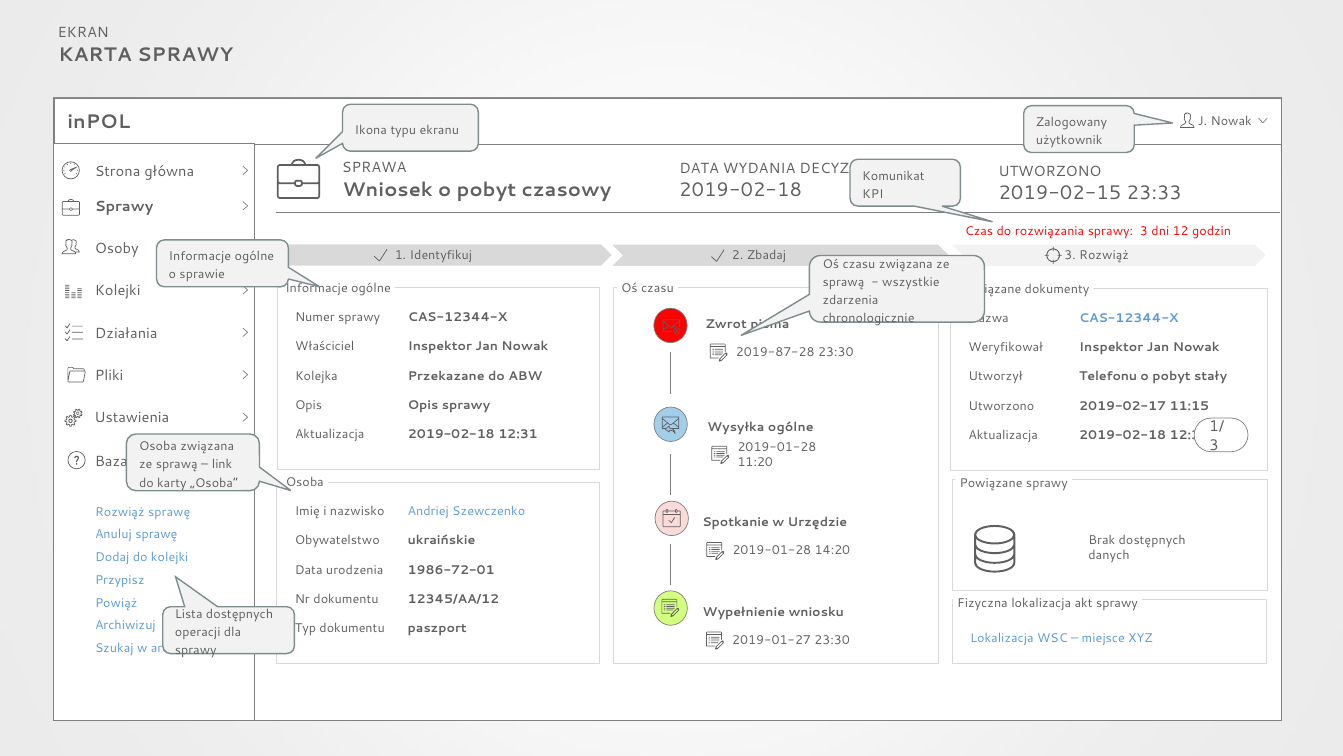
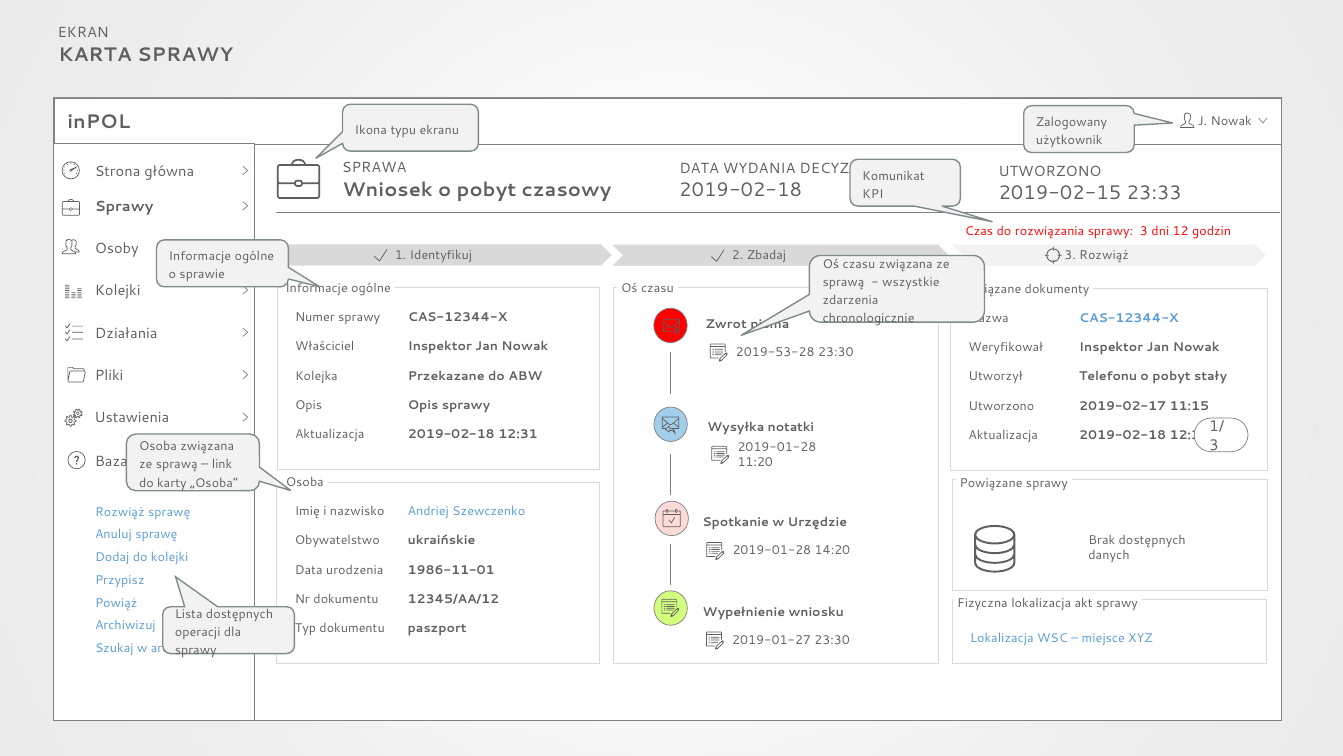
2019-87-28: 2019-87-28 -> 2019-53-28
Wysyłka ogólne: ogólne -> notatki
1986-72-01: 1986-72-01 -> 1986-11-01
